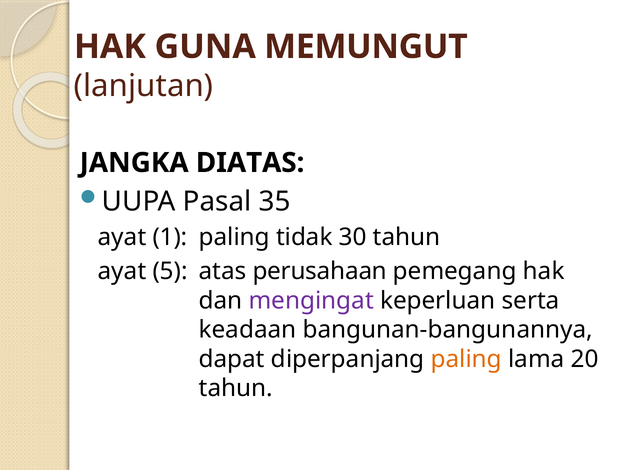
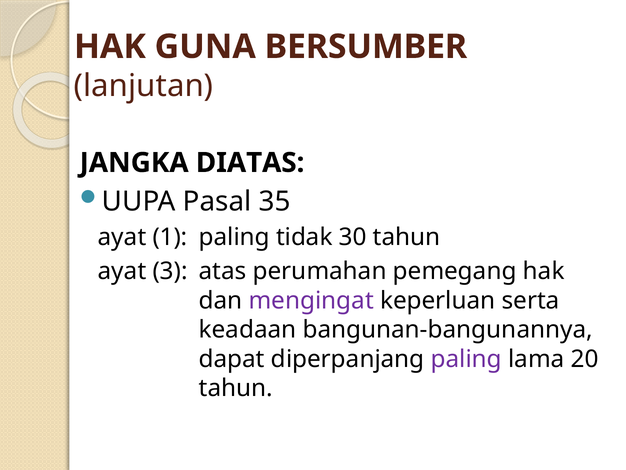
MEMUNGUT: MEMUNGUT -> BERSUMBER
5: 5 -> 3
perusahaan: perusahaan -> perumahan
paling at (466, 359) colour: orange -> purple
